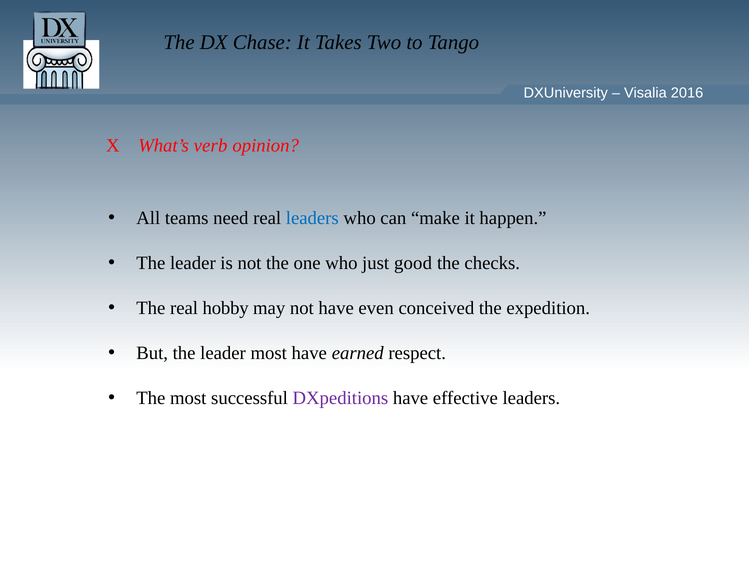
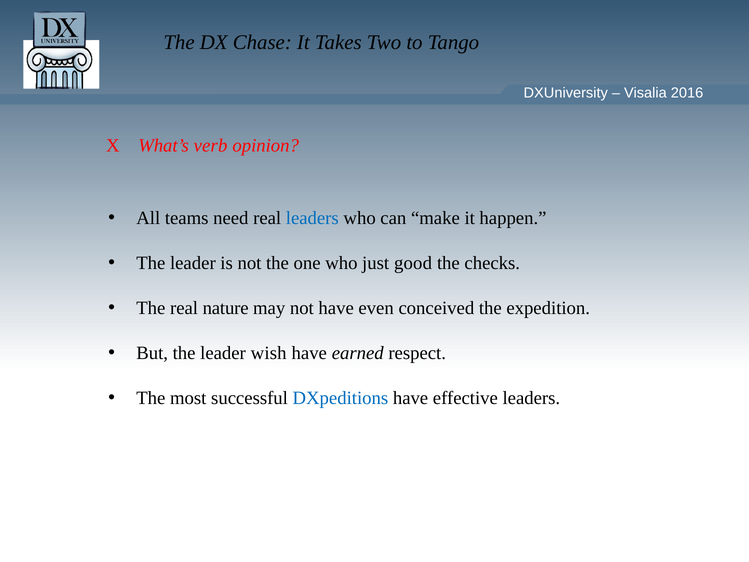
hobby: hobby -> nature
leader most: most -> wish
DXpeditions colour: purple -> blue
